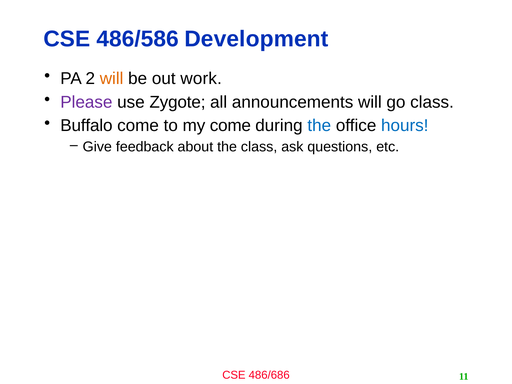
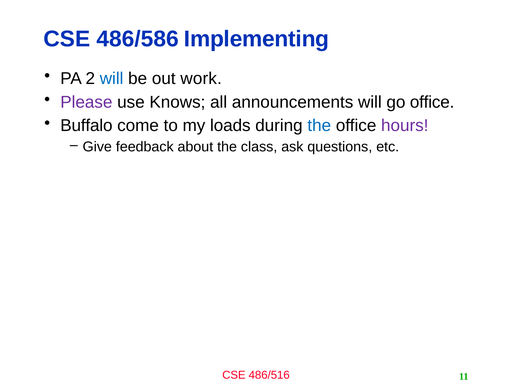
Development: Development -> Implementing
will at (112, 79) colour: orange -> blue
Zygote: Zygote -> Knows
go class: class -> office
my come: come -> loads
hours colour: blue -> purple
486/686: 486/686 -> 486/516
